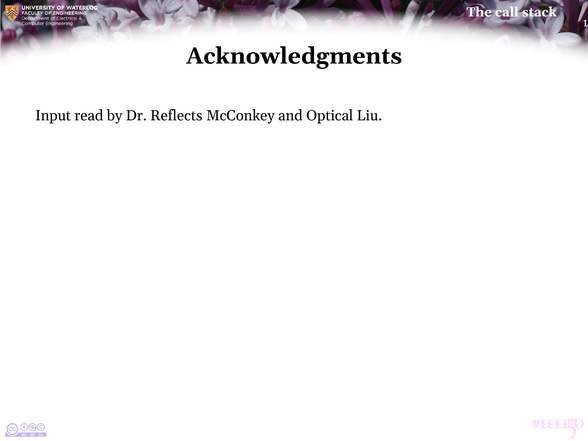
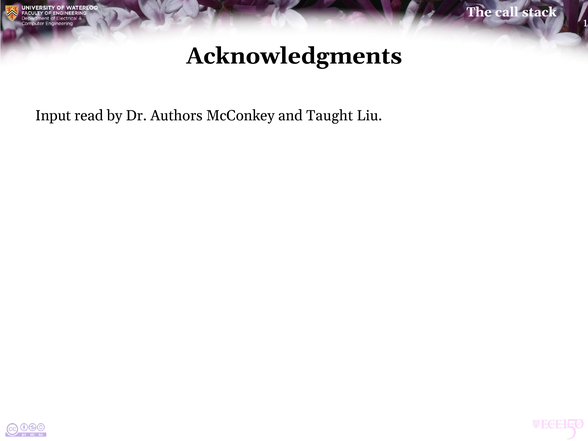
Reflects: Reflects -> Authors
Optical: Optical -> Taught
